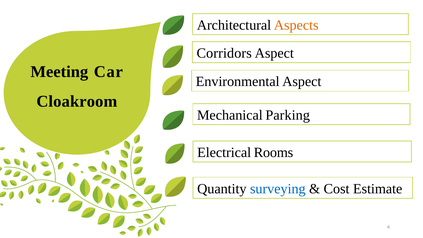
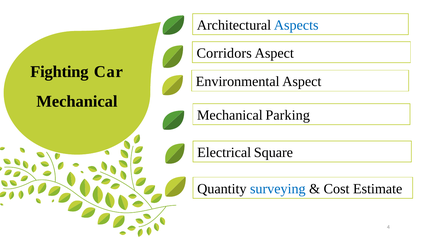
Aspects colour: orange -> blue
Meeting: Meeting -> Fighting
Cloakroom at (77, 101): Cloakroom -> Mechanical
Rooms: Rooms -> Square
